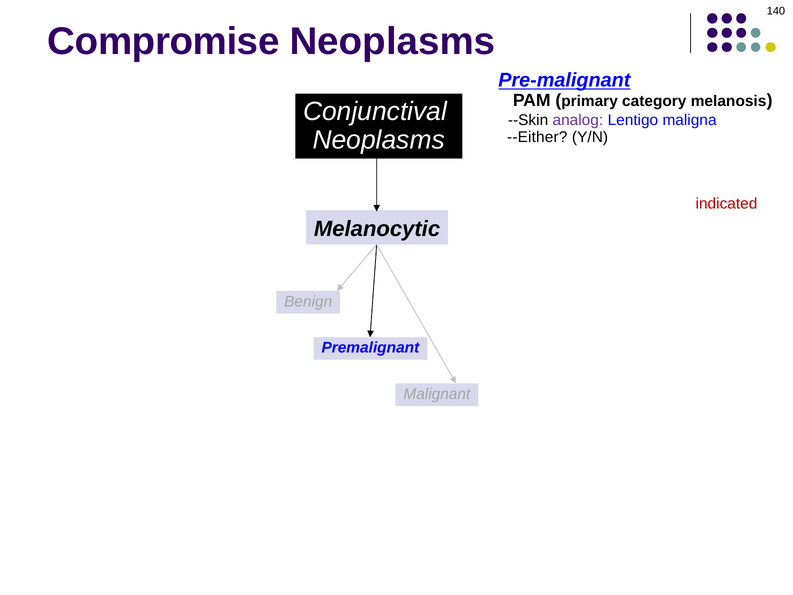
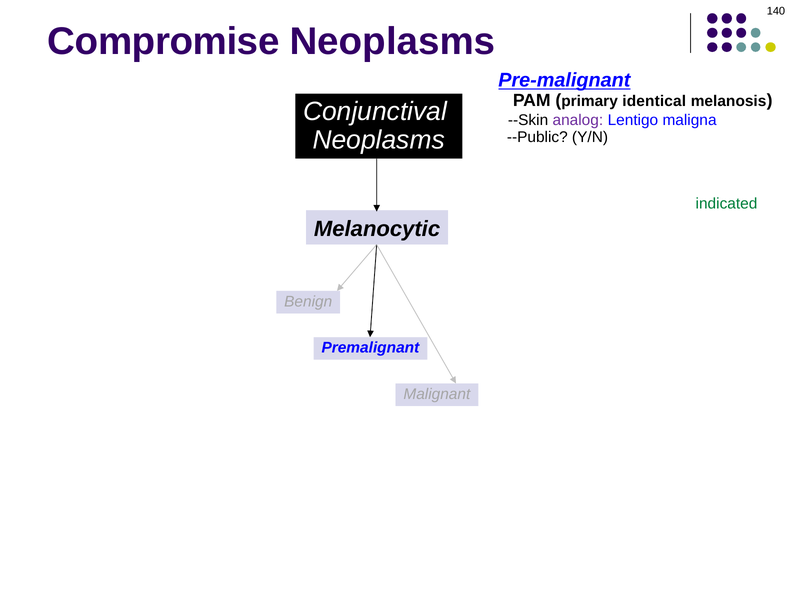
category: category -> identical
--Either: --Either -> --Public
--Interpret: --Interpret -> --Involved
indicated colour: red -> green
